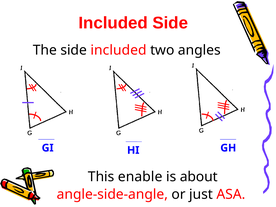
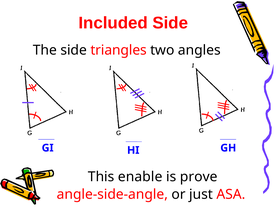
side included: included -> triangles
about: about -> prove
